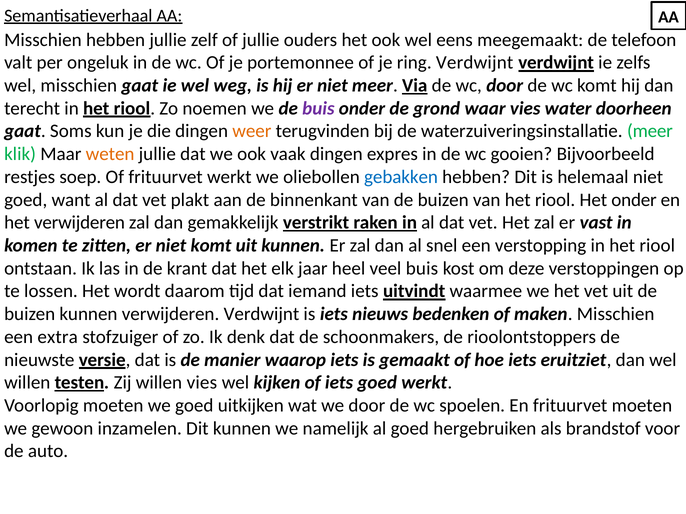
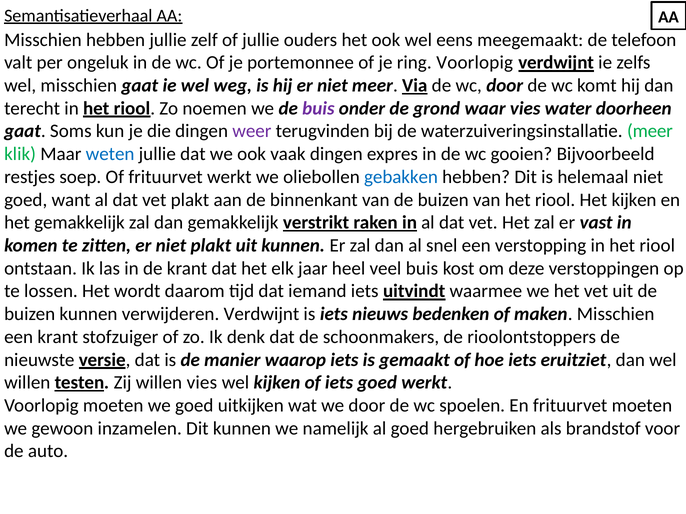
ring Verdwijnt: Verdwijnt -> Voorlopig
weer colour: orange -> purple
weten colour: orange -> blue
Het onder: onder -> kijken
het verwijderen: verwijderen -> gemakkelijk
niet komt: komt -> plakt
een extra: extra -> krant
